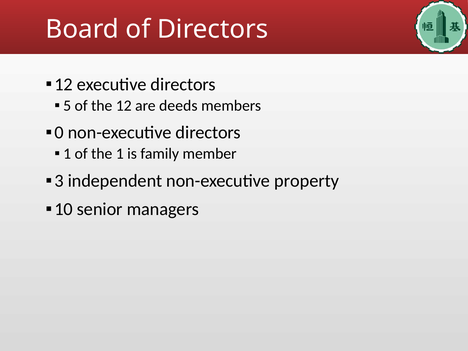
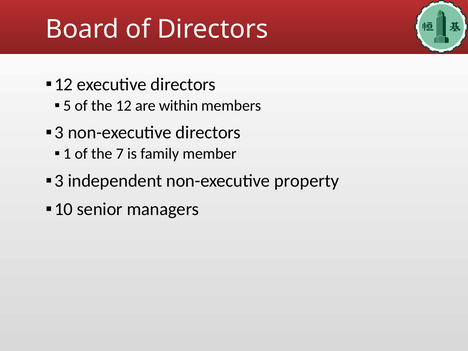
deeds: deeds -> within
0 at (59, 133): 0 -> 3
the 1: 1 -> 7
